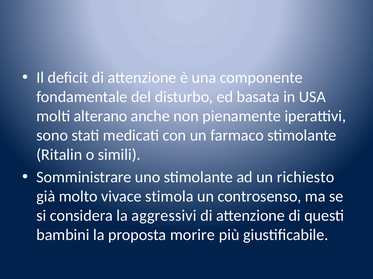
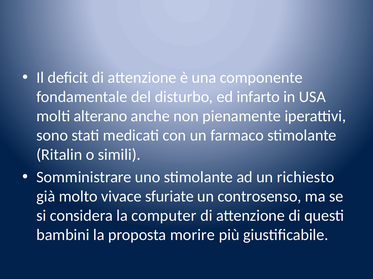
basata: basata -> infarto
stimola: stimola -> sfuriate
aggressivi: aggressivi -> computer
